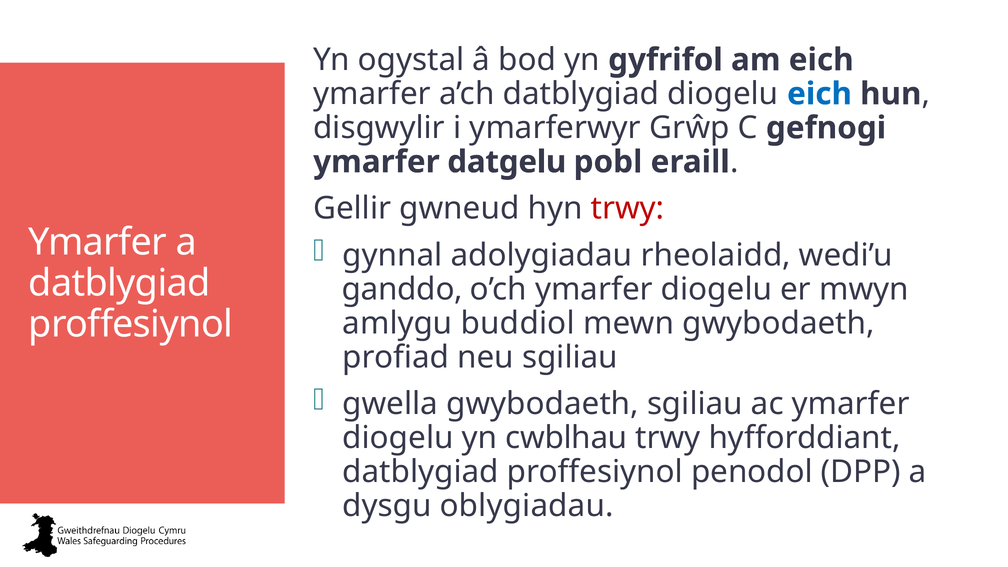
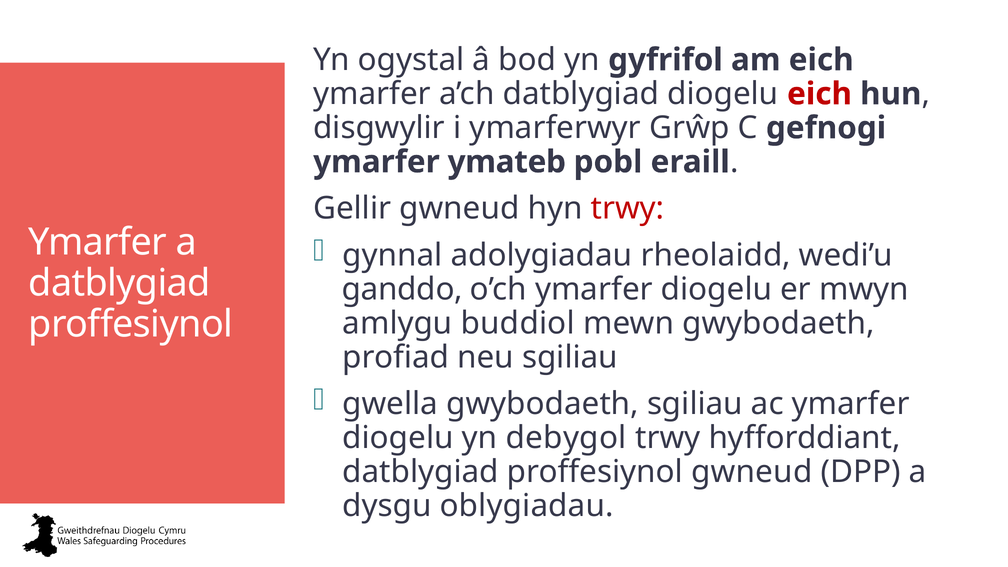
eich at (820, 94) colour: blue -> red
datgelu: datgelu -> ymateb
cwblhau: cwblhau -> debygol
proffesiynol penodol: penodol -> gwneud
